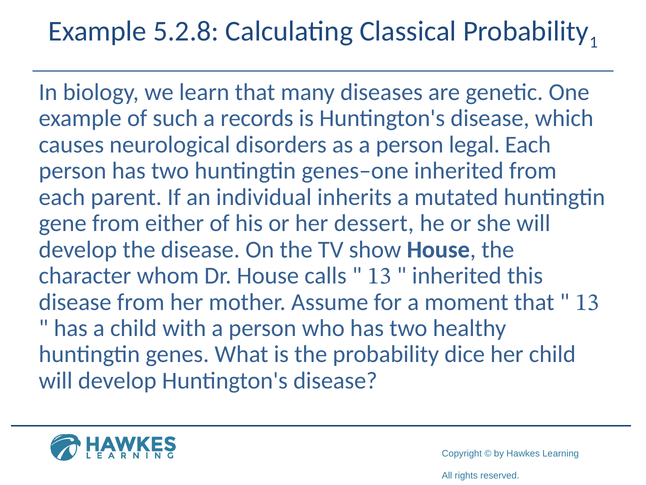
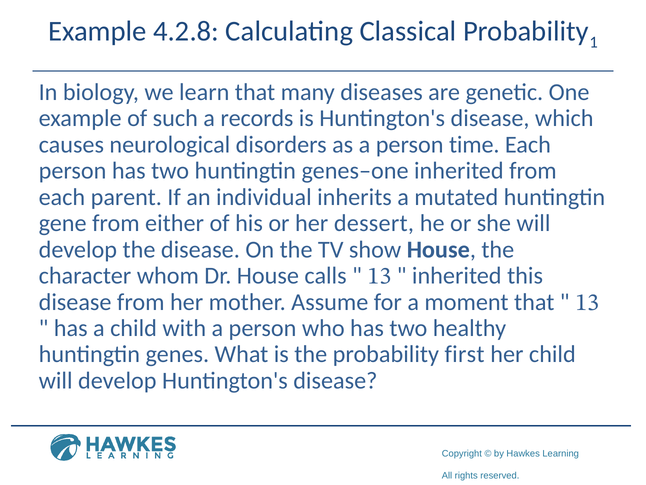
5.2.8: 5.2.8 -> 4.2.8
legal: legal -> time
dice: dice -> first
